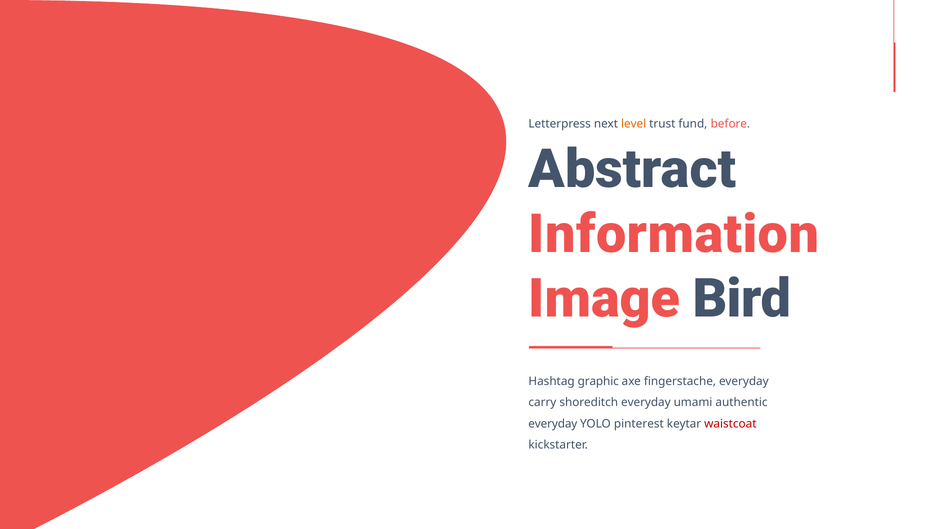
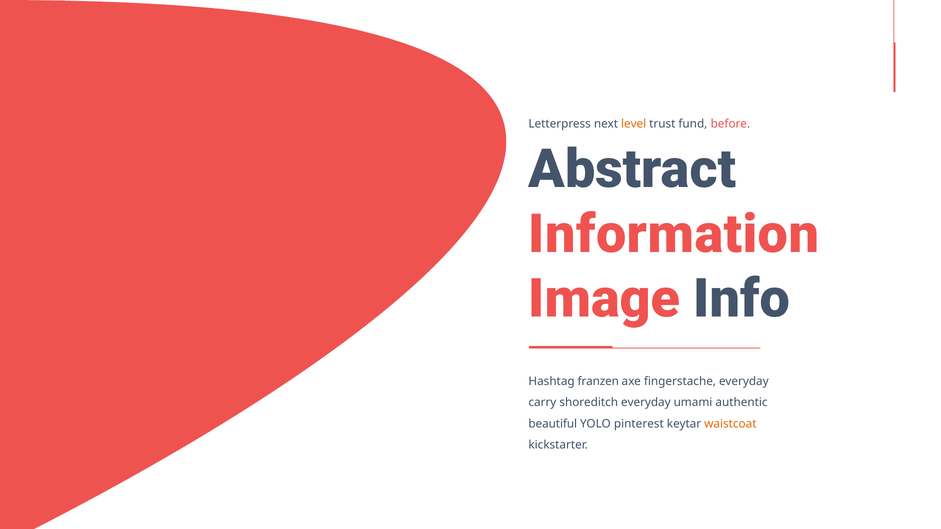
Bird: Bird -> Info
graphic: graphic -> franzen
everyday at (553, 424): everyday -> beautiful
waistcoat colour: red -> orange
